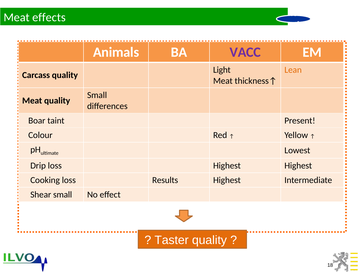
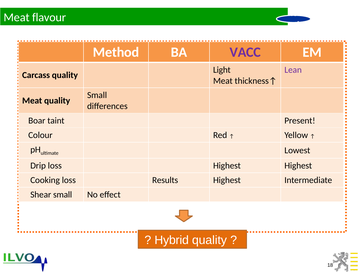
effects: effects -> flavour
Animals: Animals -> Method
Lean colour: orange -> purple
Taster: Taster -> Hybrid
